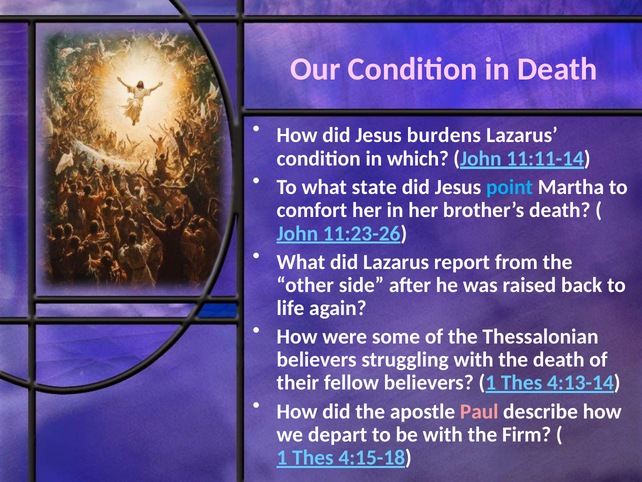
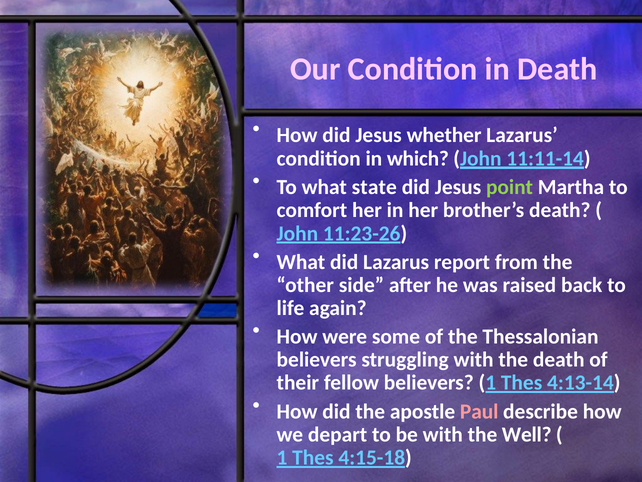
burdens: burdens -> whether
point colour: light blue -> light green
Firm: Firm -> Well
